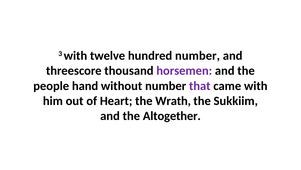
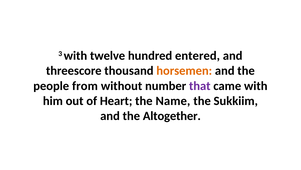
hundred number: number -> entered
horsemen colour: purple -> orange
hand: hand -> from
Wrath: Wrath -> Name
